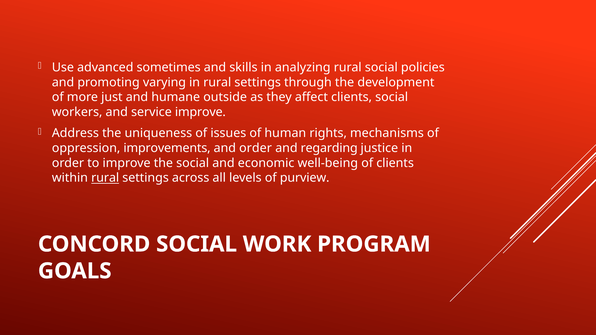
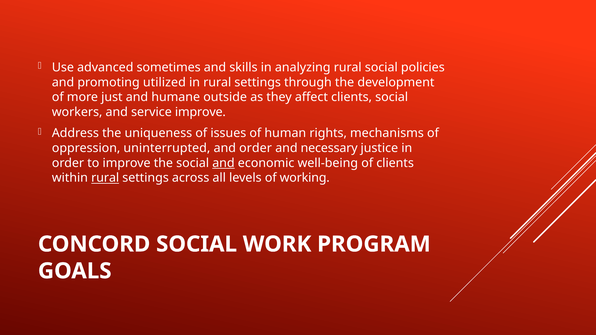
varying: varying -> utilized
improvements: improvements -> uninterrupted
regarding: regarding -> necessary
and at (223, 163) underline: none -> present
purview: purview -> working
